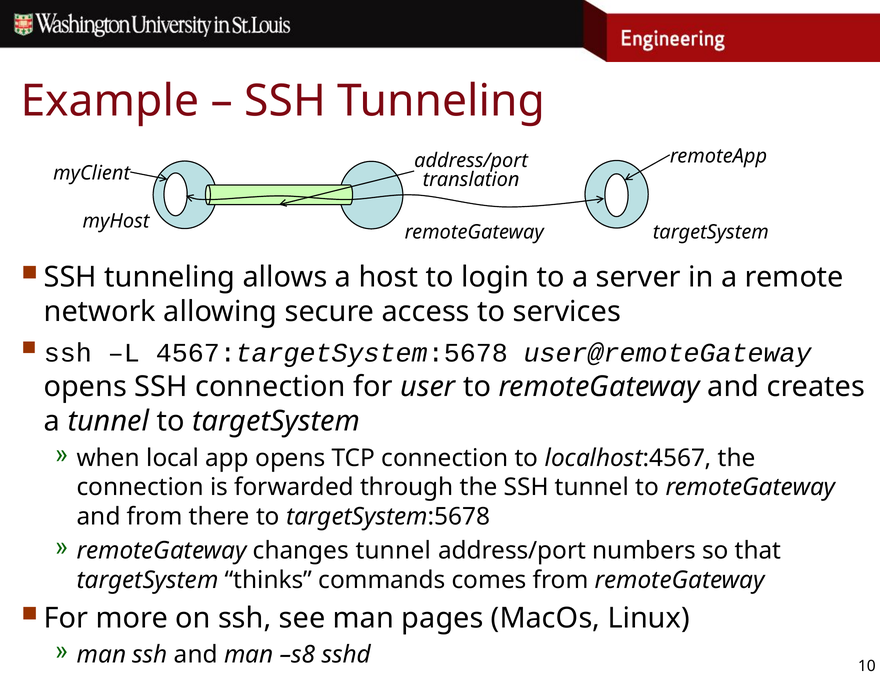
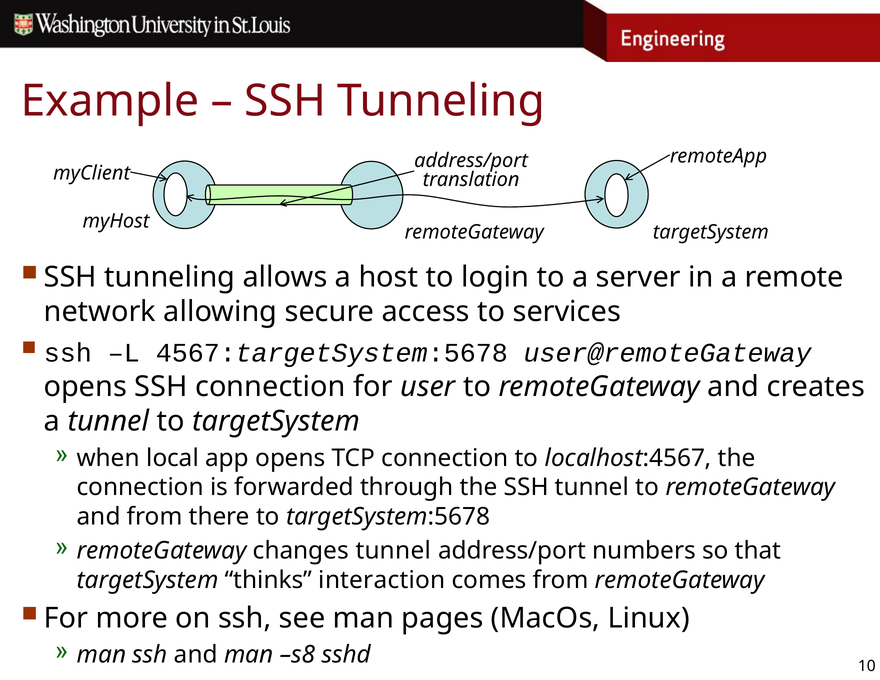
commands: commands -> interaction
